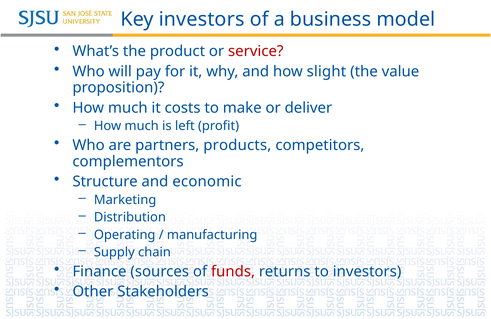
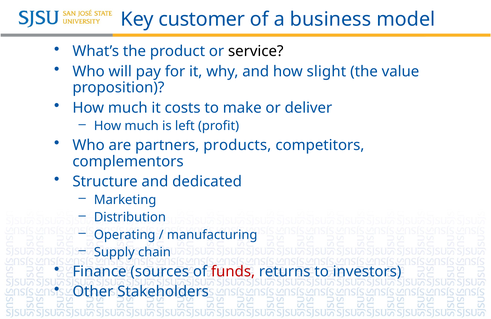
Key investors: investors -> customer
service colour: red -> black
economic: economic -> dedicated
